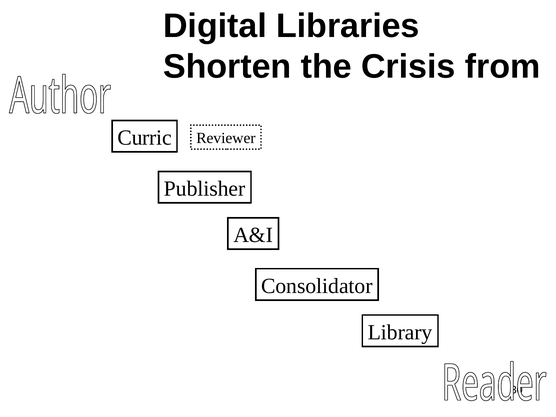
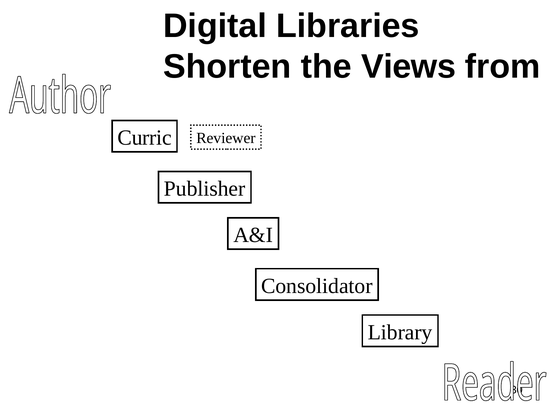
Crisis: Crisis -> Views
